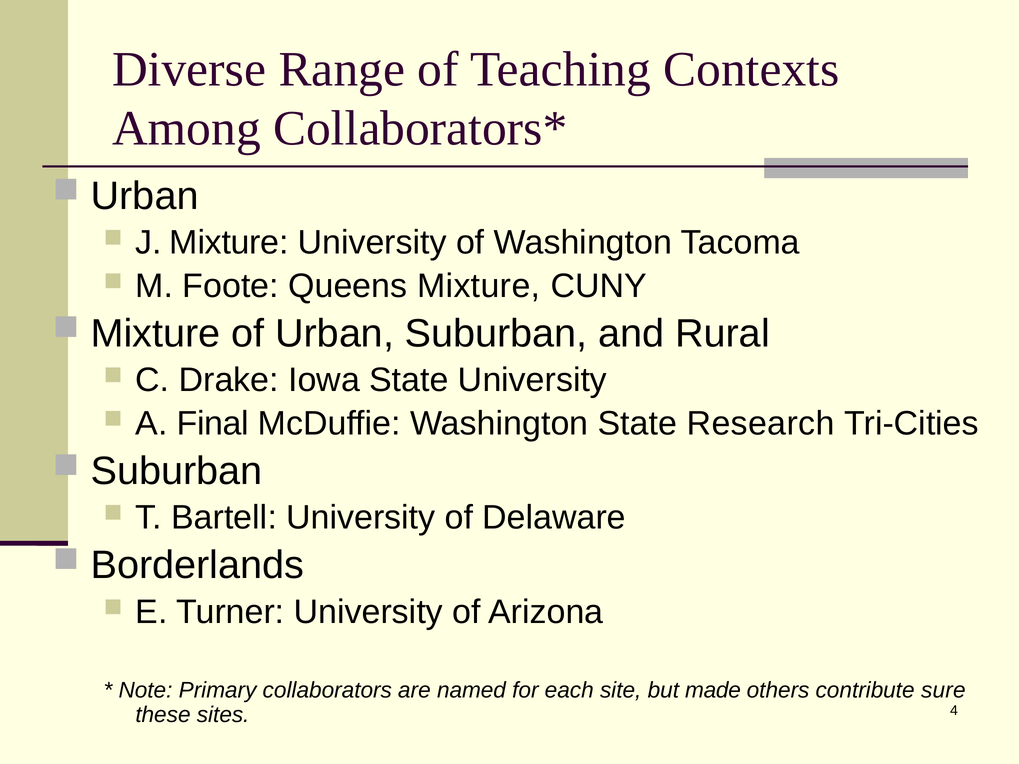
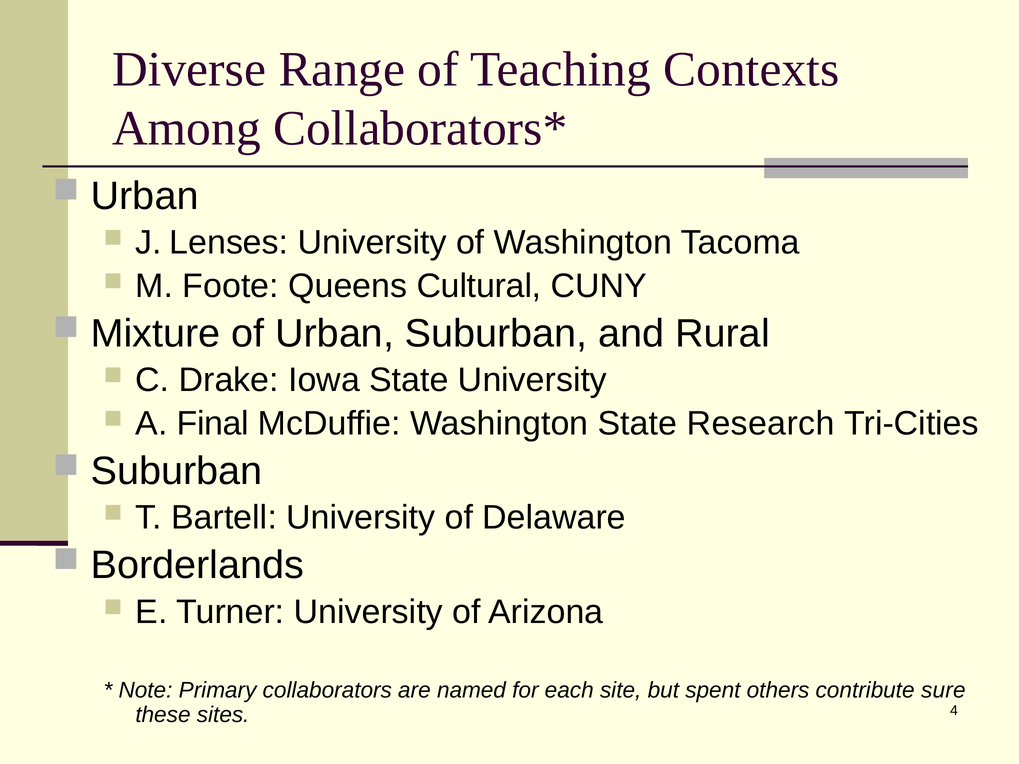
J Mixture: Mixture -> Lenses
Queens Mixture: Mixture -> Cultural
made: made -> spent
